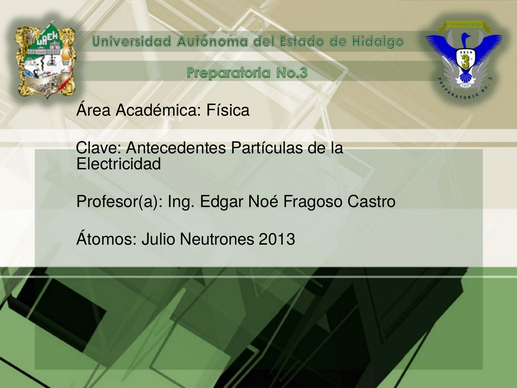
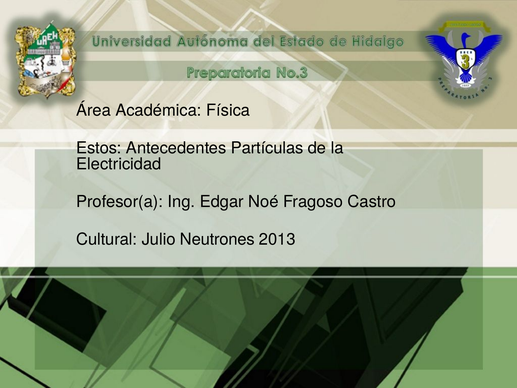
Clave: Clave -> Estos
Átomos: Átomos -> Cultural
